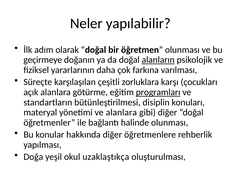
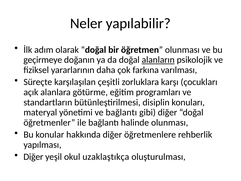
programları underline: present -> none
ve alanlara: alanlara -> bağlantı
Doğa at (33, 157): Doğa -> Diğer
